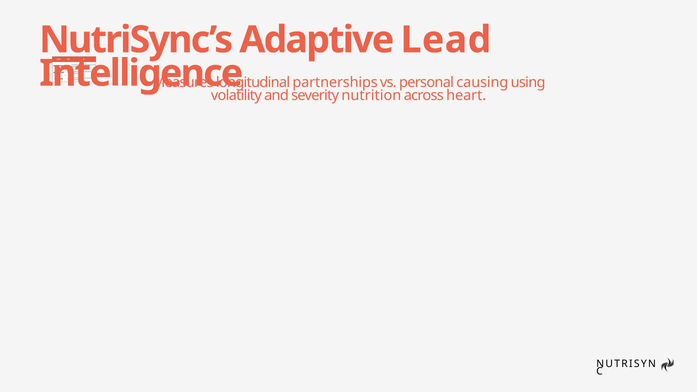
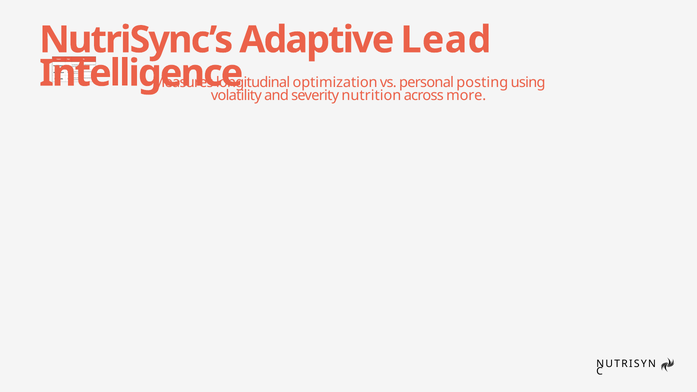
partnerships: partnerships -> optimization
causing: causing -> posting
heart: heart -> more
